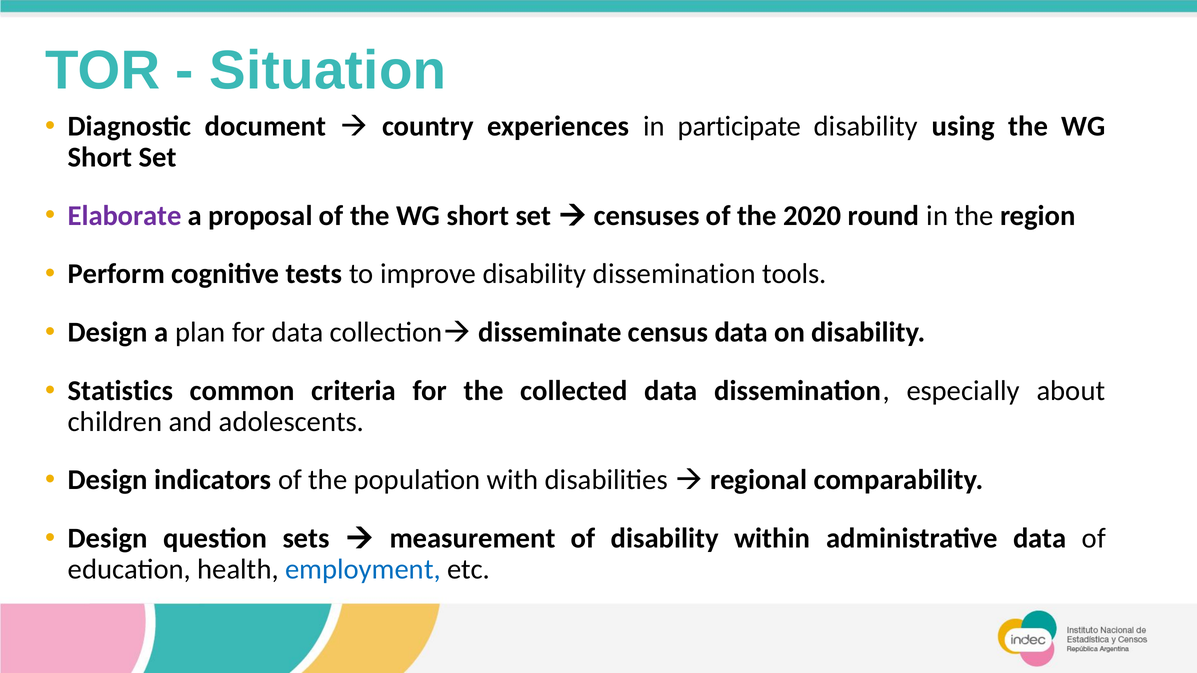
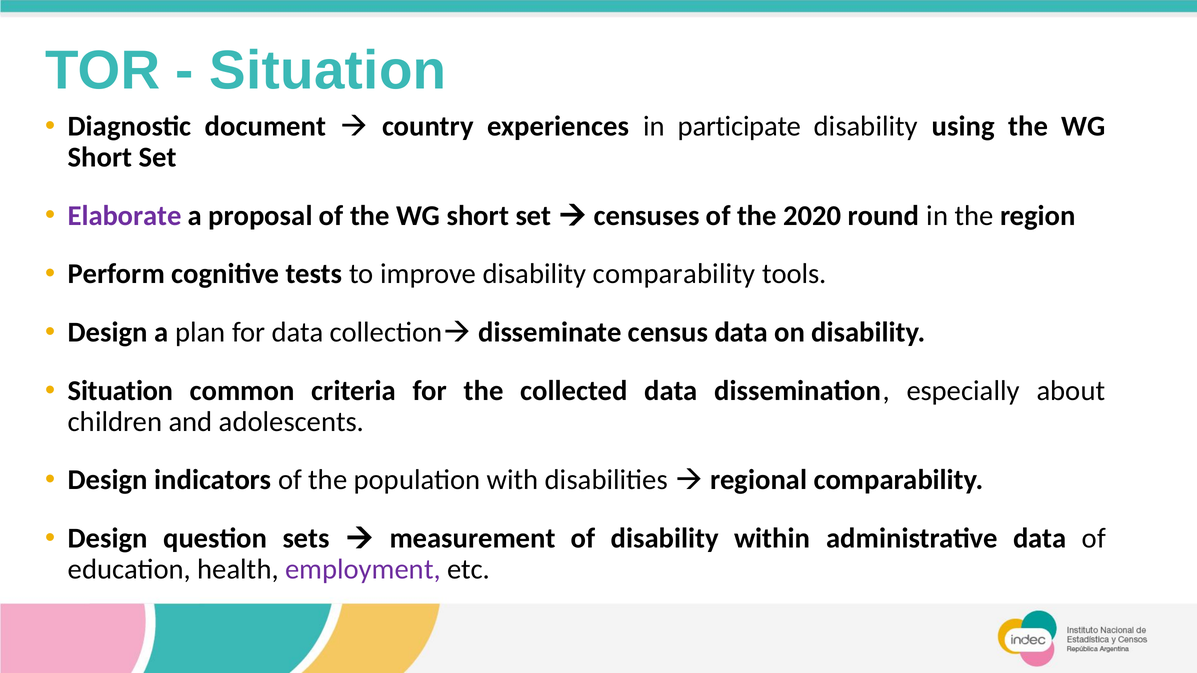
disability dissemination: dissemination -> comparability
Statistics at (121, 391): Statistics -> Situation
employment colour: blue -> purple
